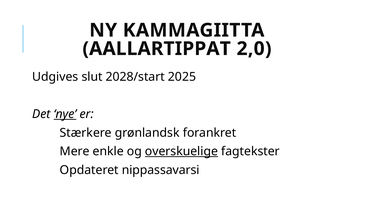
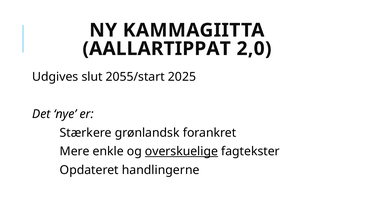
2028/start: 2028/start -> 2055/start
nye underline: present -> none
nippassavarsi: nippassavarsi -> handlingerne
